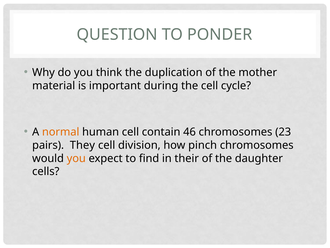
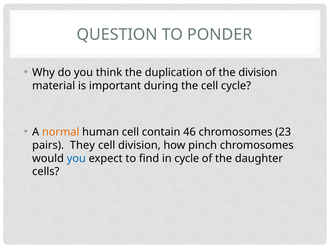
the mother: mother -> division
you at (76, 158) colour: orange -> blue
in their: their -> cycle
